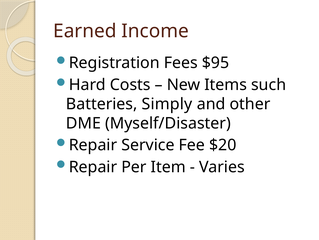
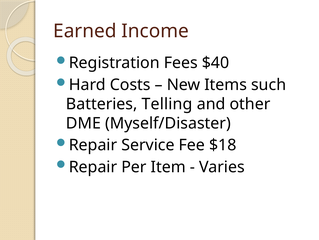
$95: $95 -> $40
Simply: Simply -> Telling
$20: $20 -> $18
